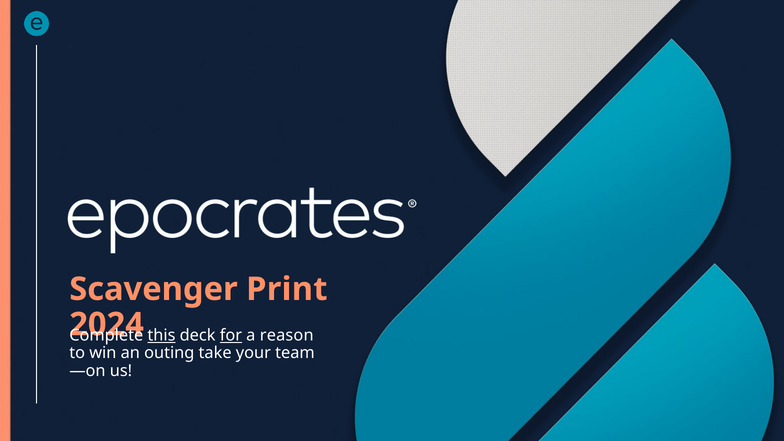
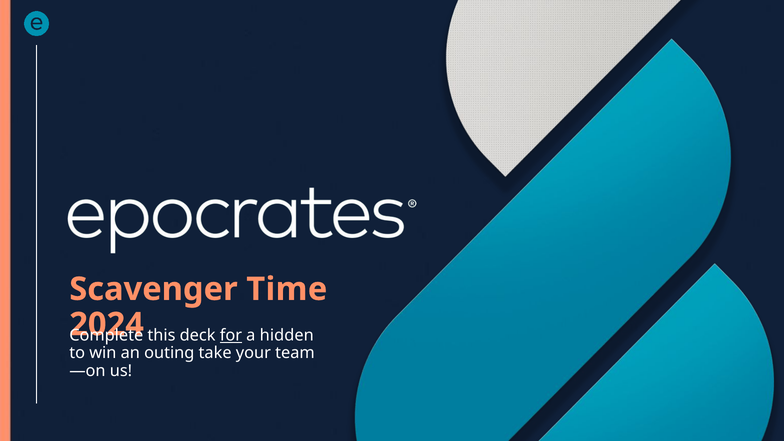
Print: Print -> Time
this underline: present -> none
reason: reason -> hidden
